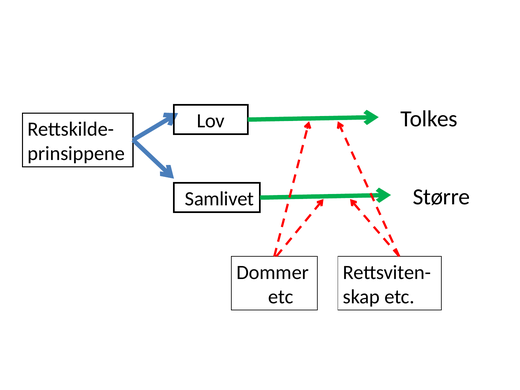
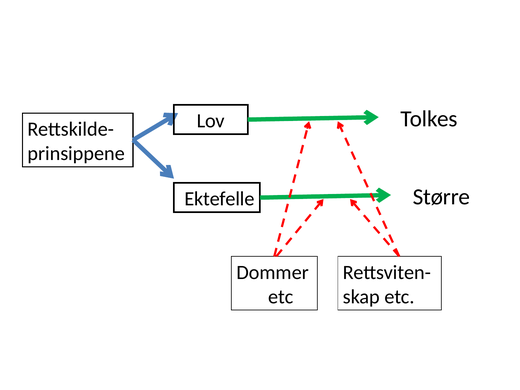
Samlivet: Samlivet -> Ektefelle
